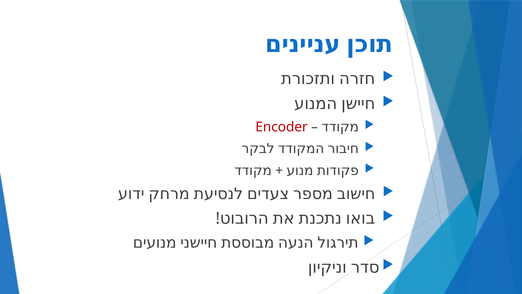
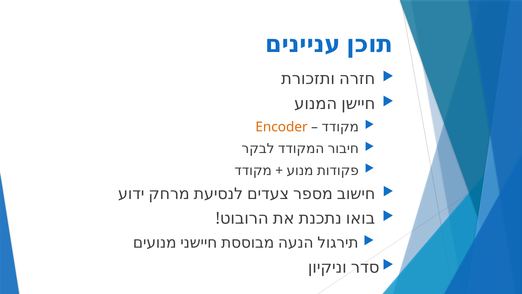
Encoder colour: red -> orange
